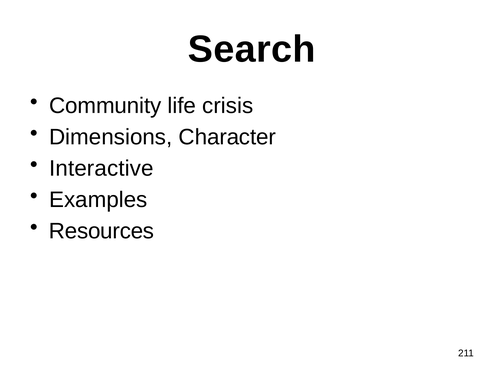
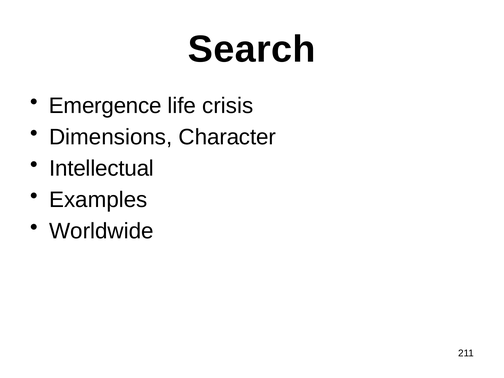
Community: Community -> Emergence
Interactive: Interactive -> Intellectual
Resources: Resources -> Worldwide
